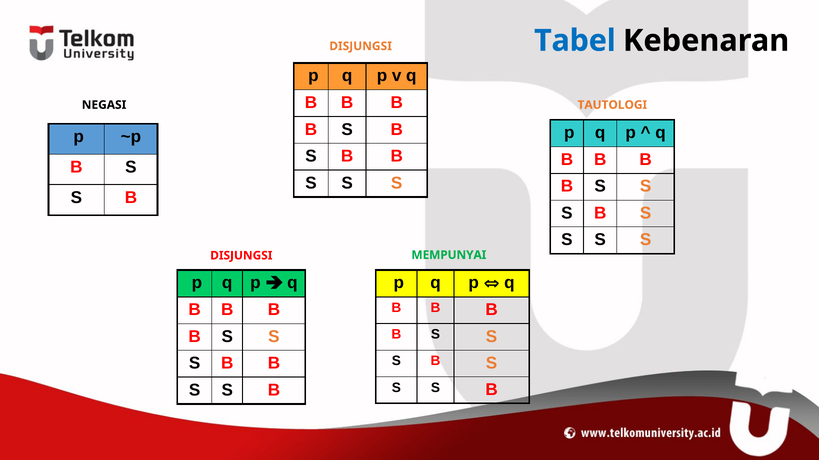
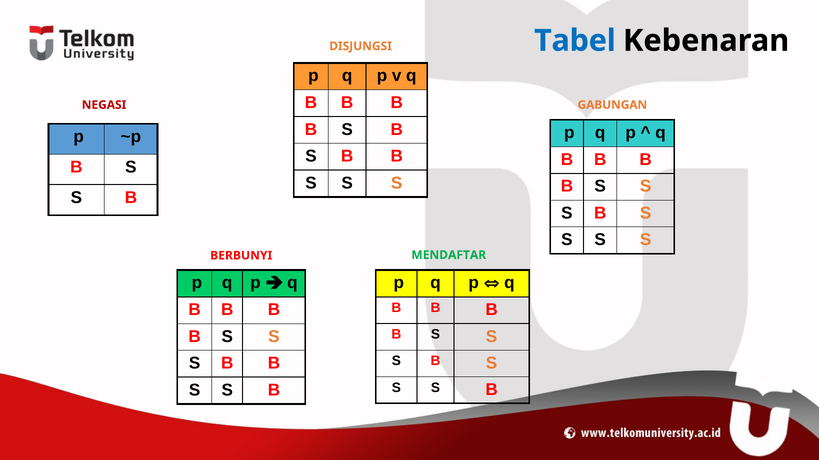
NEGASI colour: black -> red
TAUTOLOGI: TAUTOLOGI -> GABUNGAN
MEMPUNYAI: MEMPUNYAI -> MENDAFTAR
DISJUNGSI at (241, 256): DISJUNGSI -> BERBUNYI
